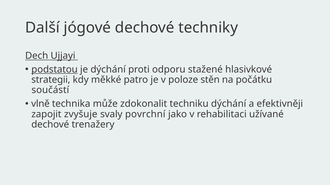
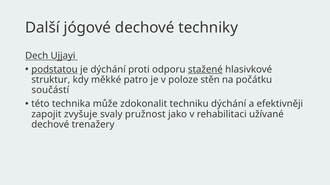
stažené underline: none -> present
strategii: strategii -> struktur
vlně: vlně -> této
povrchní: povrchní -> pružnost
